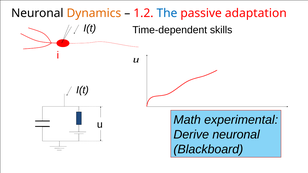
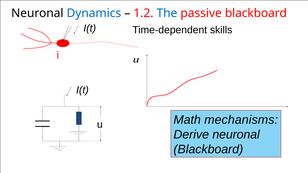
Dynamics colour: orange -> blue
passive adaptation: adaptation -> blackboard
experimental: experimental -> mechanisms
